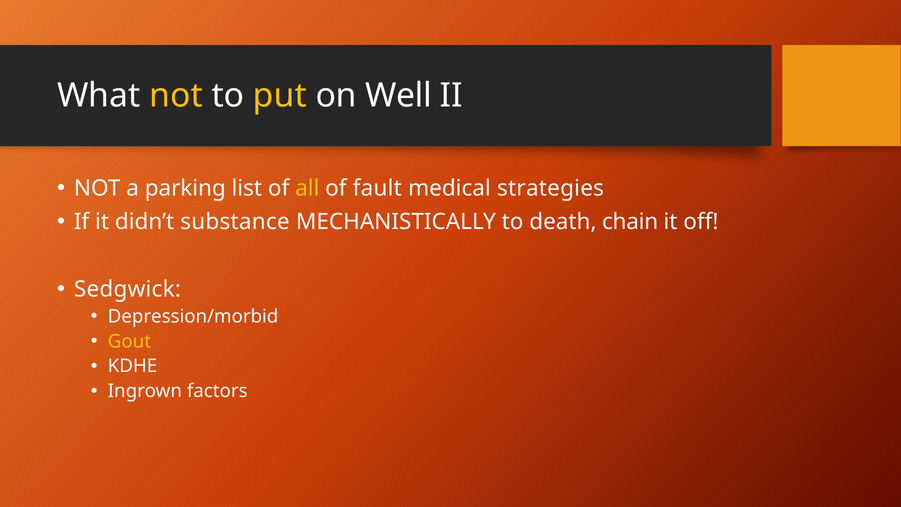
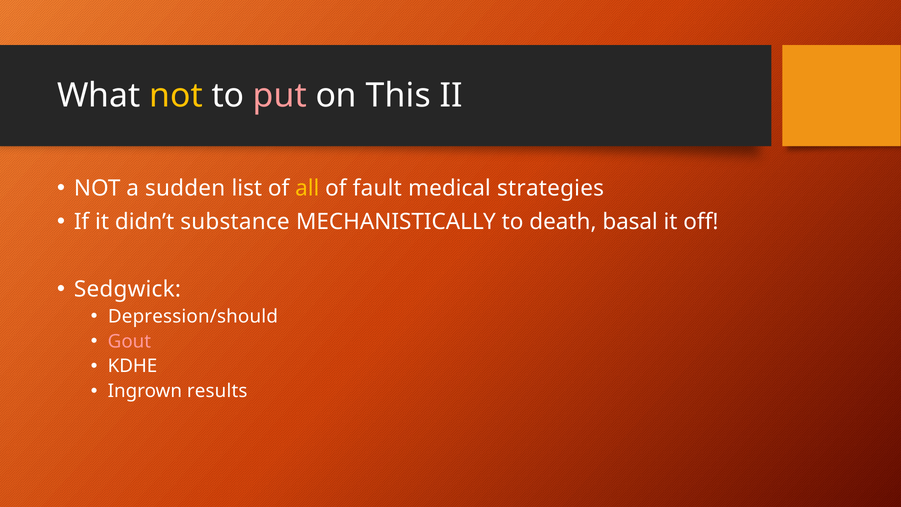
put colour: yellow -> pink
Well: Well -> This
parking: parking -> sudden
chain: chain -> basal
Depression/morbid: Depression/morbid -> Depression/should
Gout colour: yellow -> pink
factors: factors -> results
